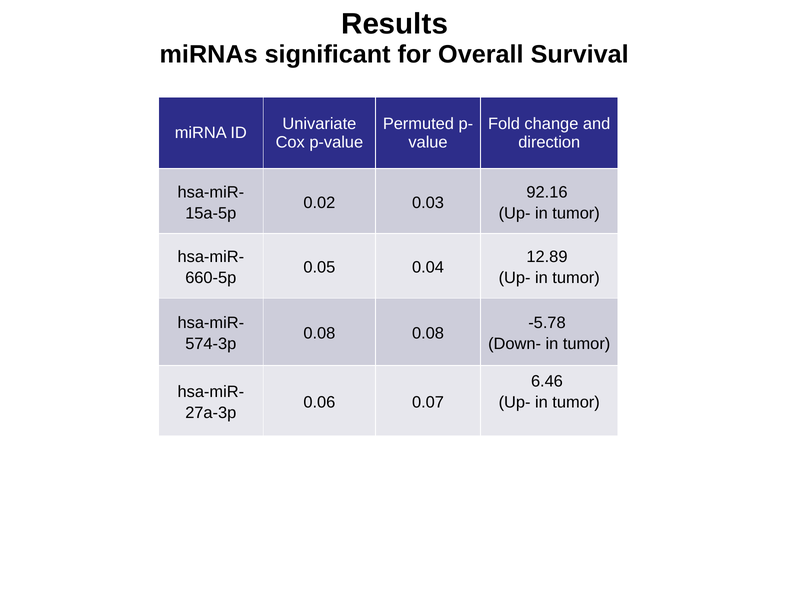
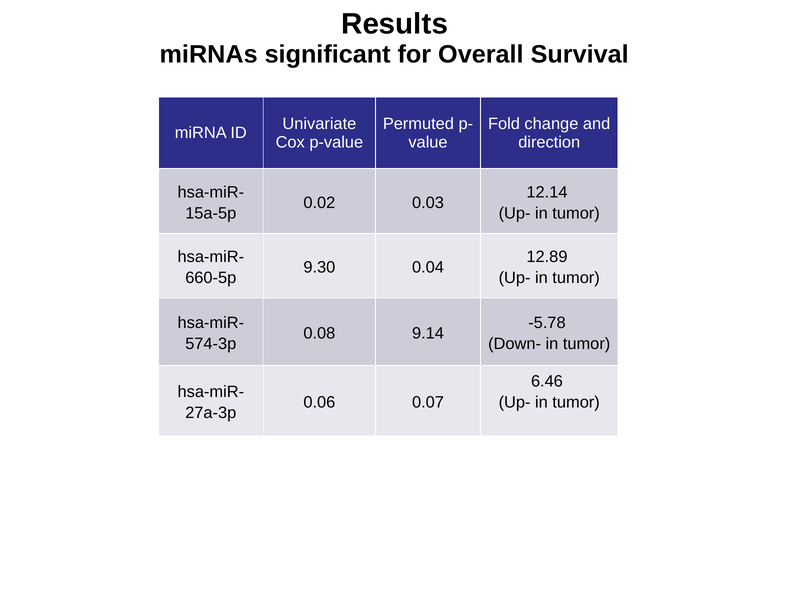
92.16: 92.16 -> 12.14
0.05: 0.05 -> 9.30
0.08 0.08: 0.08 -> 9.14
